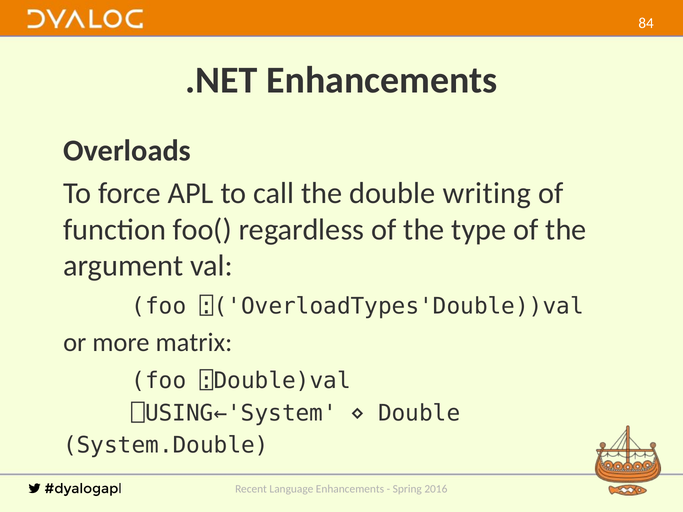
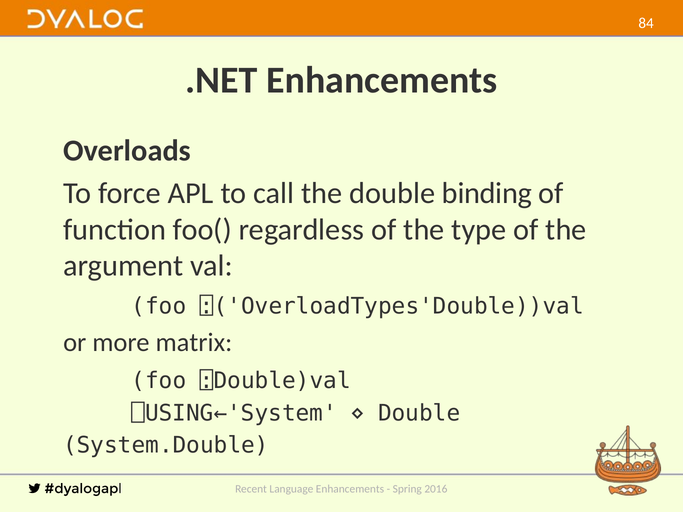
writing: writing -> binding
